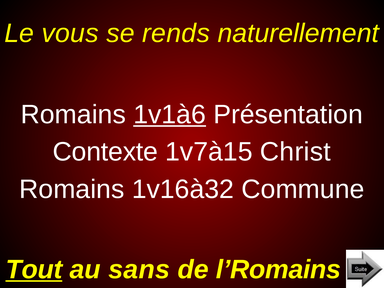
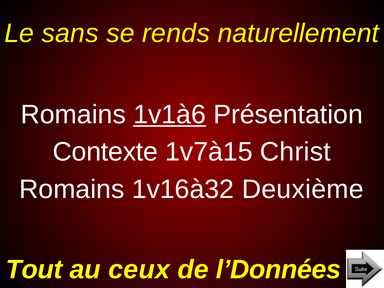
vous: vous -> sans
Commune: Commune -> Deuxième
Tout underline: present -> none
sans: sans -> ceux
l’Romains: l’Romains -> l’Données
